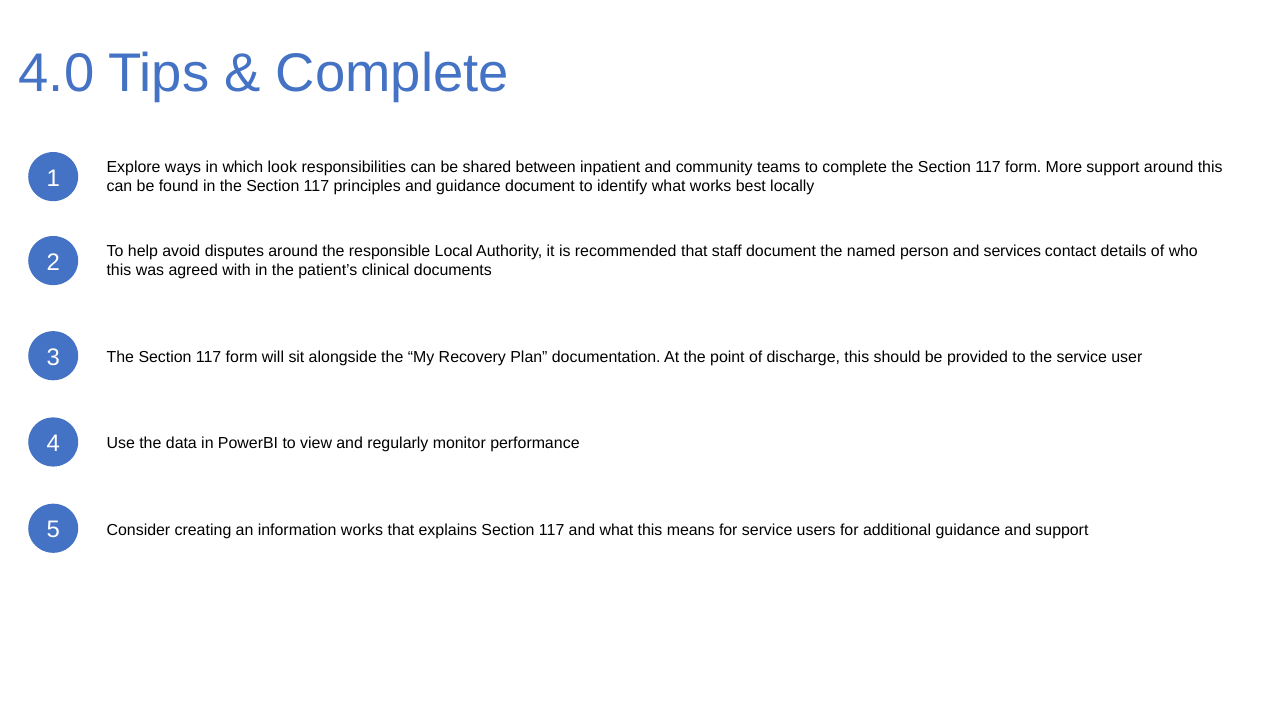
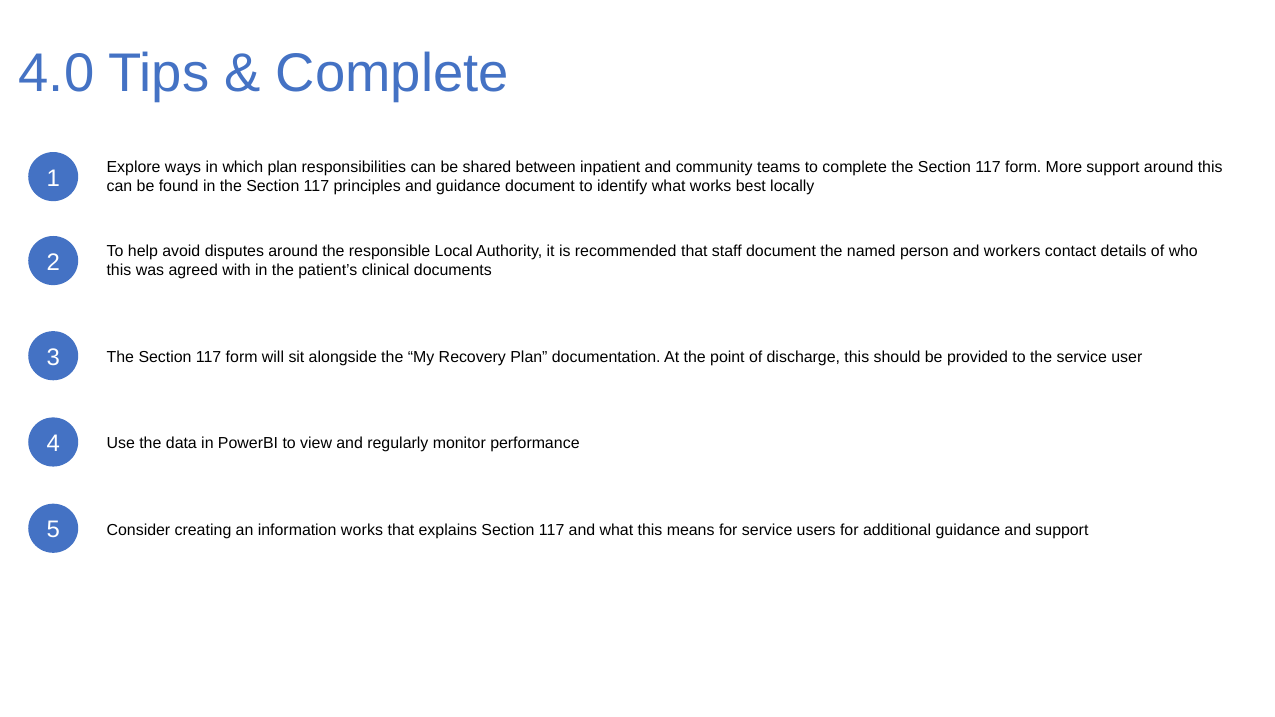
which look: look -> plan
services: services -> workers
